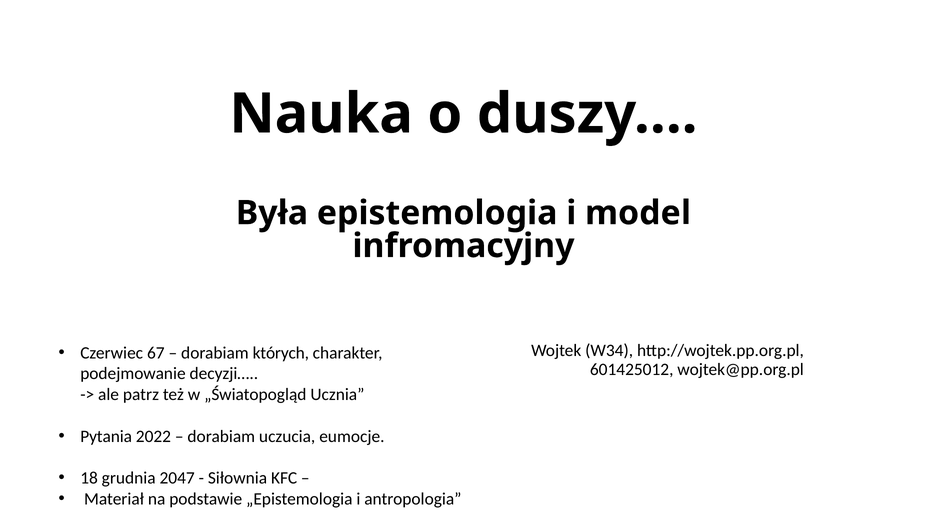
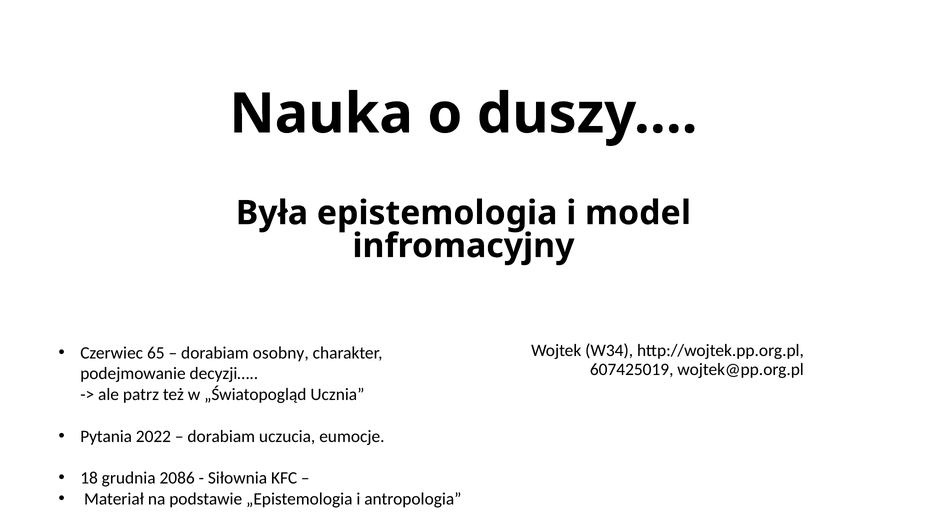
67: 67 -> 65
których: których -> osobny
601425012: 601425012 -> 607425019
2047: 2047 -> 2086
